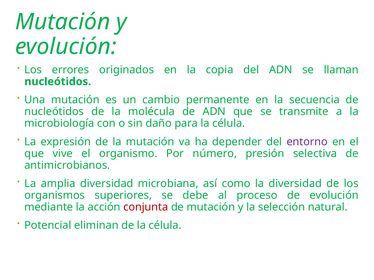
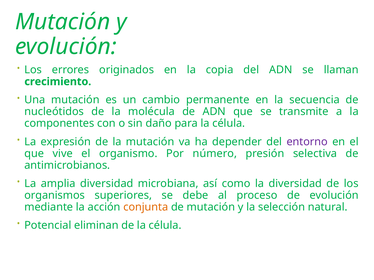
nucleótidos at (58, 82): nucleótidos -> crecimiento
microbiología: microbiología -> componentes
conjunta colour: red -> orange
